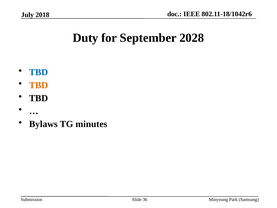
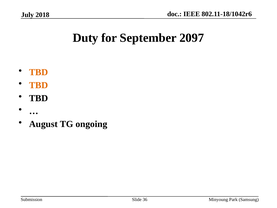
2028: 2028 -> 2097
TBD at (39, 72) colour: blue -> orange
Bylaws: Bylaws -> August
minutes: minutes -> ongoing
